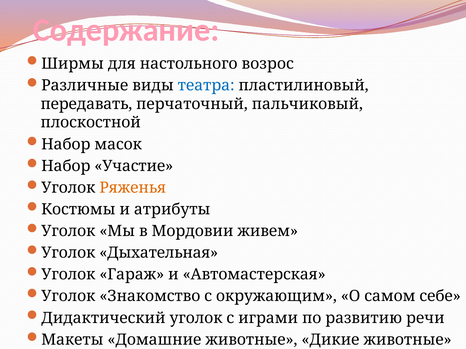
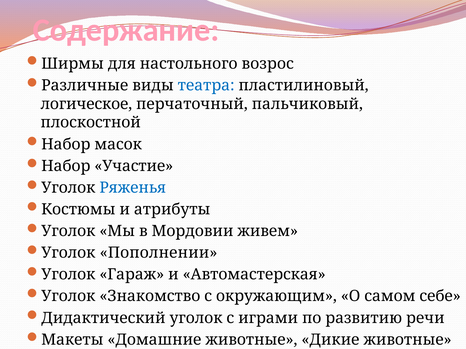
передавать: передавать -> логическое
Ряженья colour: orange -> blue
Дыхательная: Дыхательная -> Пополнении
